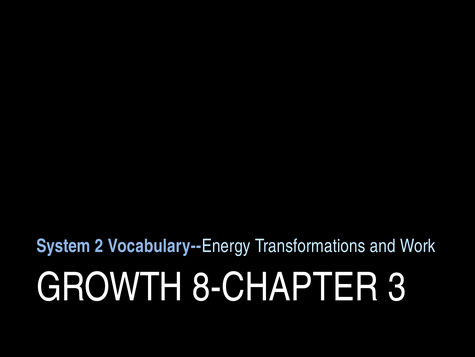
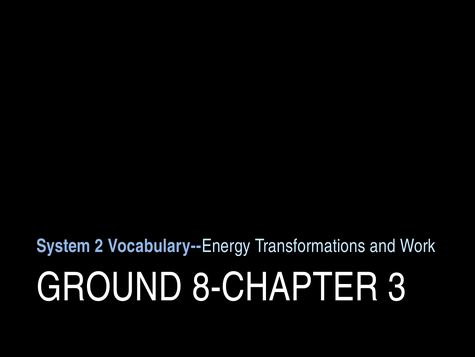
GROWTH: GROWTH -> GROUND
